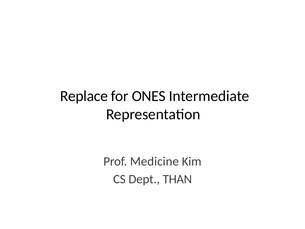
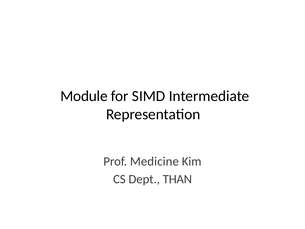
Replace: Replace -> Module
ONES: ONES -> SIMD
